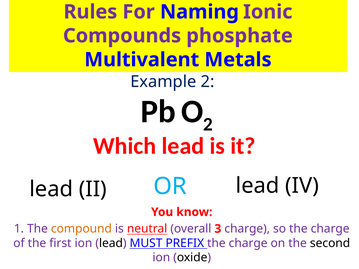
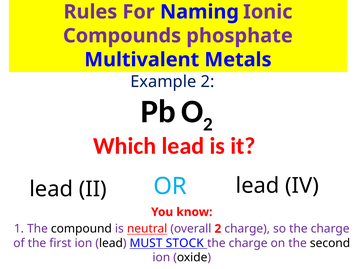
compound colour: orange -> black
overall 3: 3 -> 2
PREFIX: PREFIX -> STOCK
